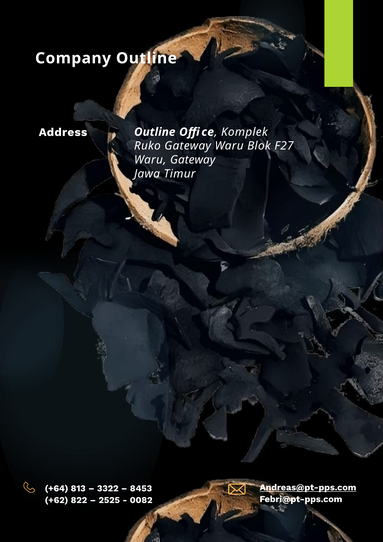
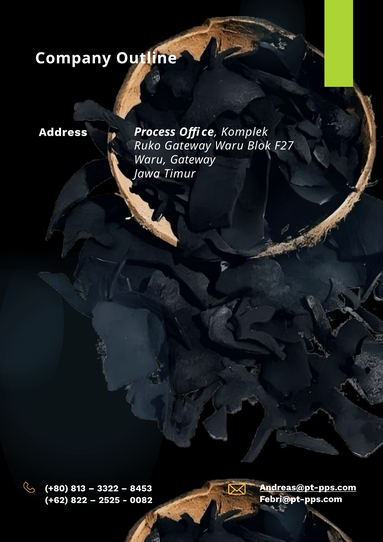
Address Outline: Outline -> Process
+64: +64 -> +80
